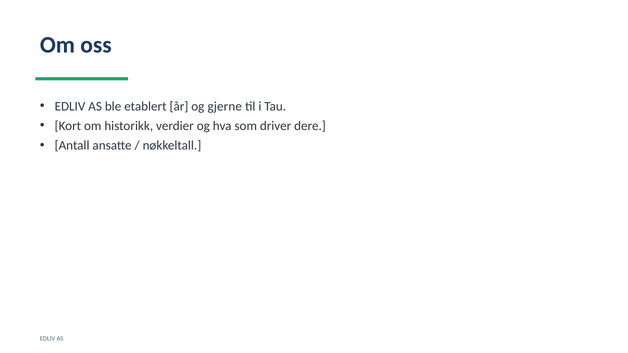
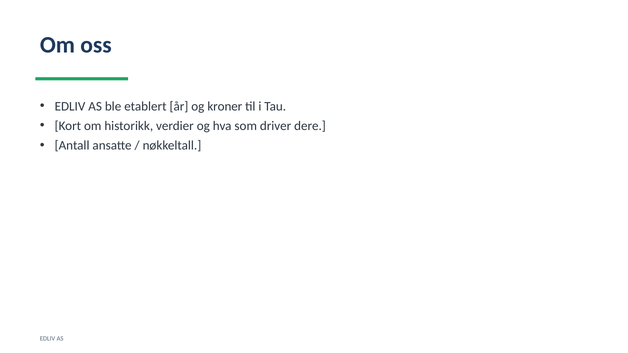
gjerne: gjerne -> kroner
